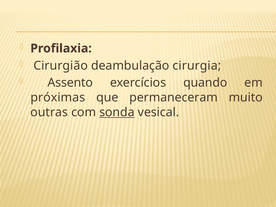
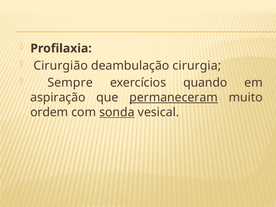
Assento: Assento -> Sempre
próximas: próximas -> aspiração
permaneceram underline: none -> present
outras: outras -> ordem
